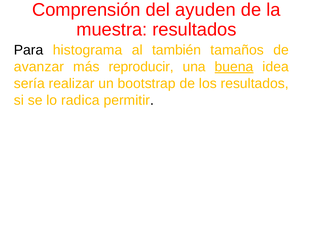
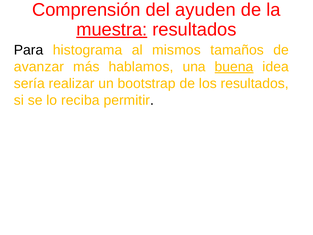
muestra underline: none -> present
también: también -> mismos
reproducir: reproducir -> hablamos
radica: radica -> reciba
